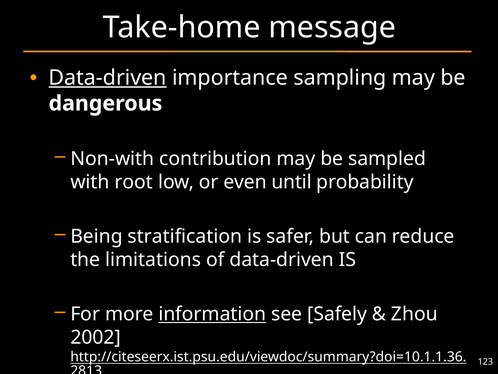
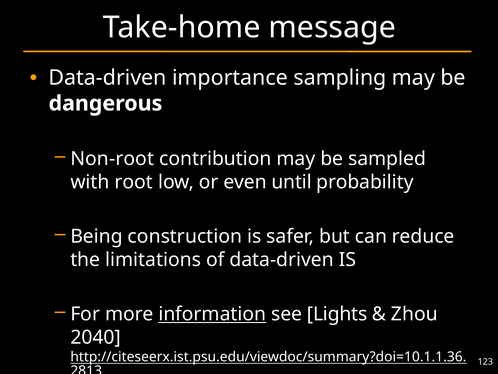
Data-driven at (108, 78) underline: present -> none
Non-with: Non-with -> Non-root
stratification: stratification -> construction
Safely: Safely -> Lights
2002: 2002 -> 2040
